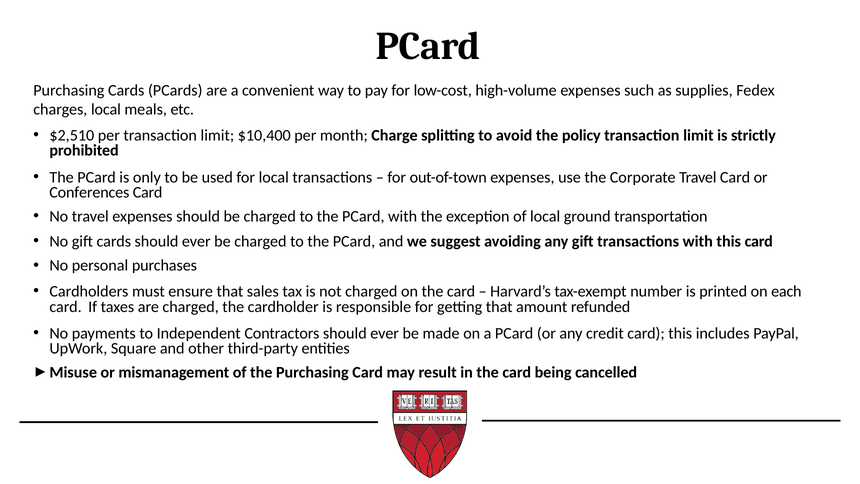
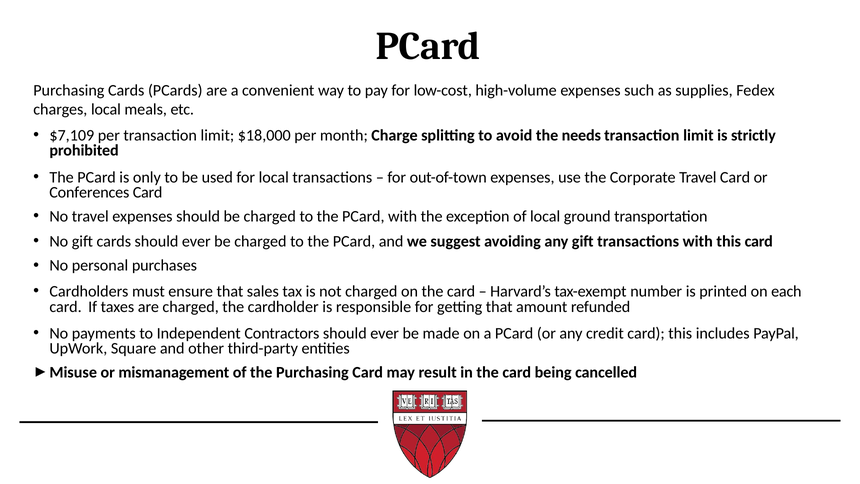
$2,510: $2,510 -> $7,109
$10,400: $10,400 -> $18,000
policy: policy -> needs
